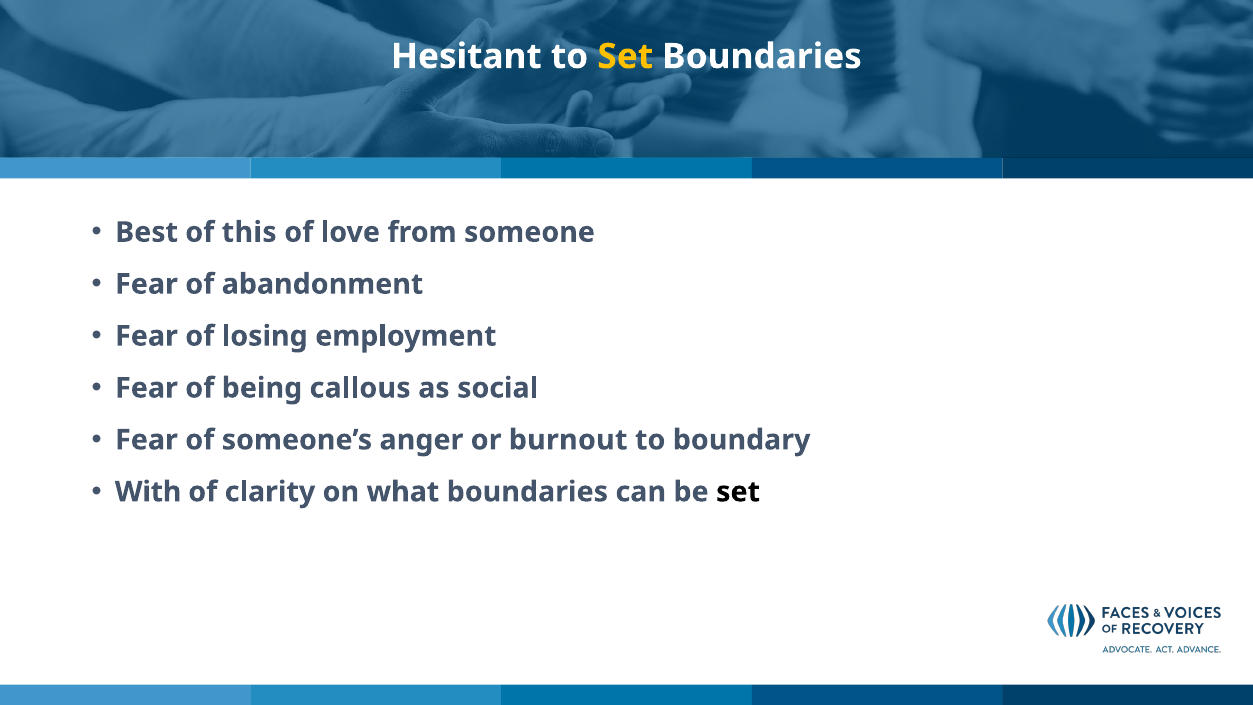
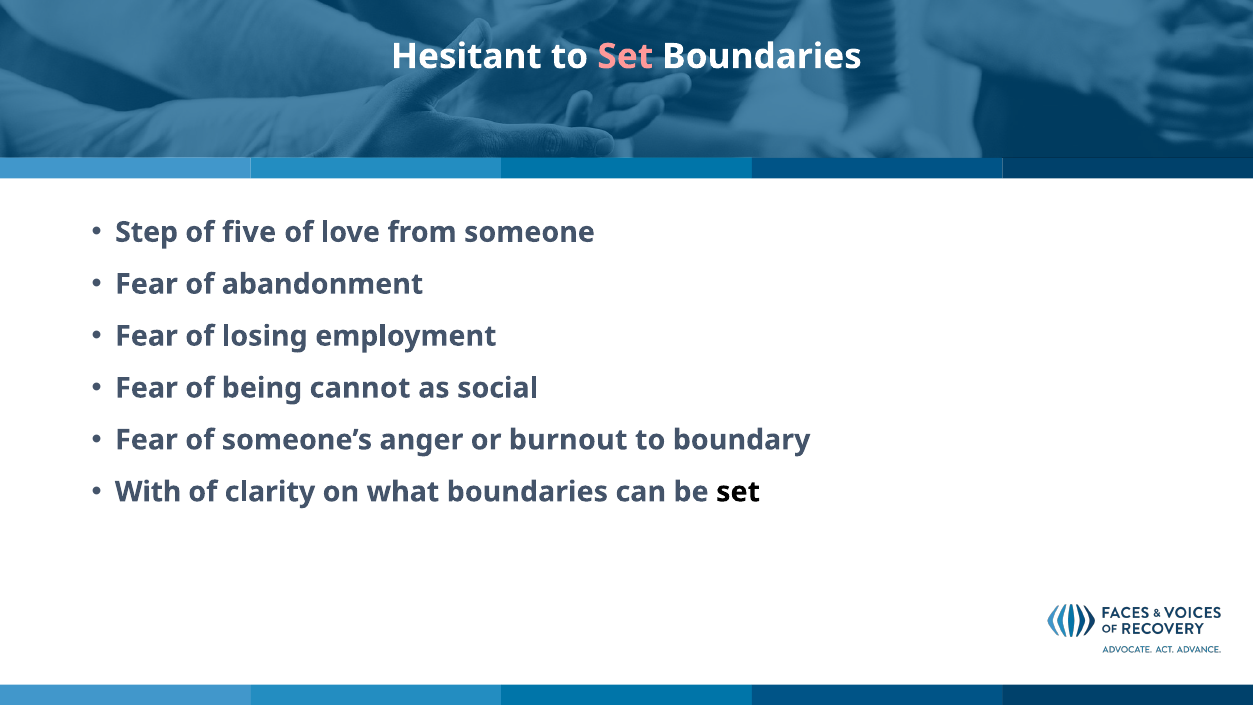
Set at (625, 56) colour: yellow -> pink
Best: Best -> Step
this: this -> five
callous: callous -> cannot
